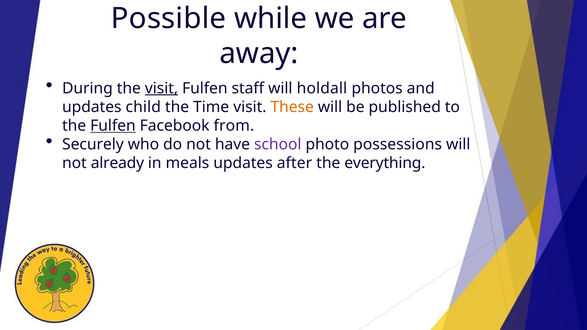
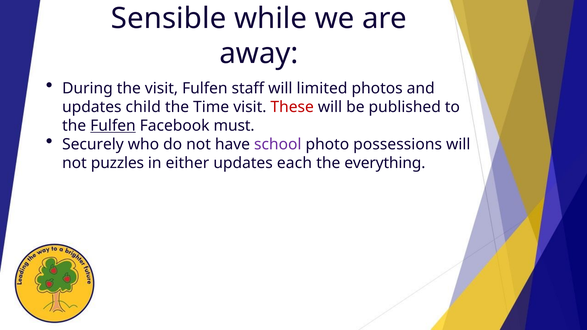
Possible: Possible -> Sensible
visit at (161, 88) underline: present -> none
holdall: holdall -> limited
These colour: orange -> red
from: from -> must
already: already -> puzzles
meals: meals -> either
after: after -> each
